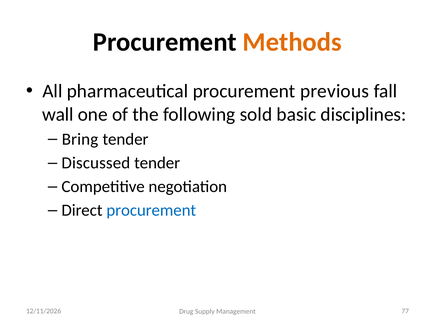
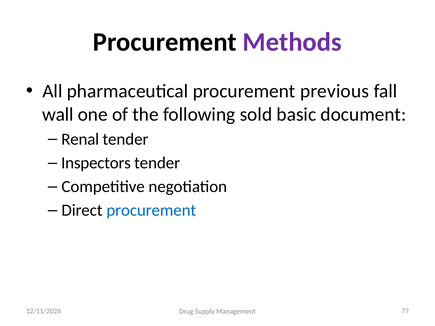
Methods colour: orange -> purple
disciplines: disciplines -> document
Bring: Bring -> Renal
Discussed: Discussed -> Inspectors
